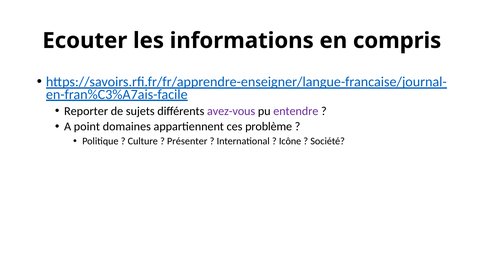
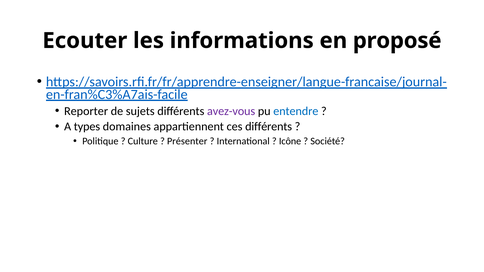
compris: compris -> proposé
entendre colour: purple -> blue
point: point -> types
ces problème: problème -> différents
